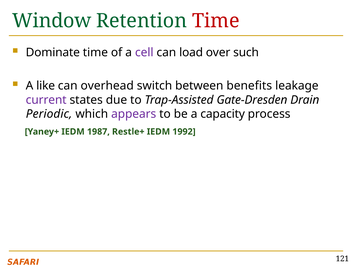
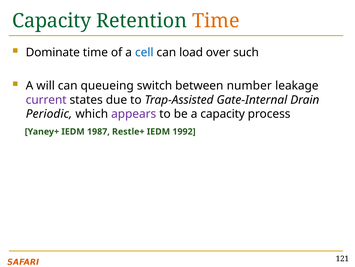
Window at (52, 21): Window -> Capacity
Time at (216, 21) colour: red -> orange
cell colour: purple -> blue
like: like -> will
overhead: overhead -> queueing
benefits: benefits -> number
Gate-Dresden: Gate-Dresden -> Gate-Internal
